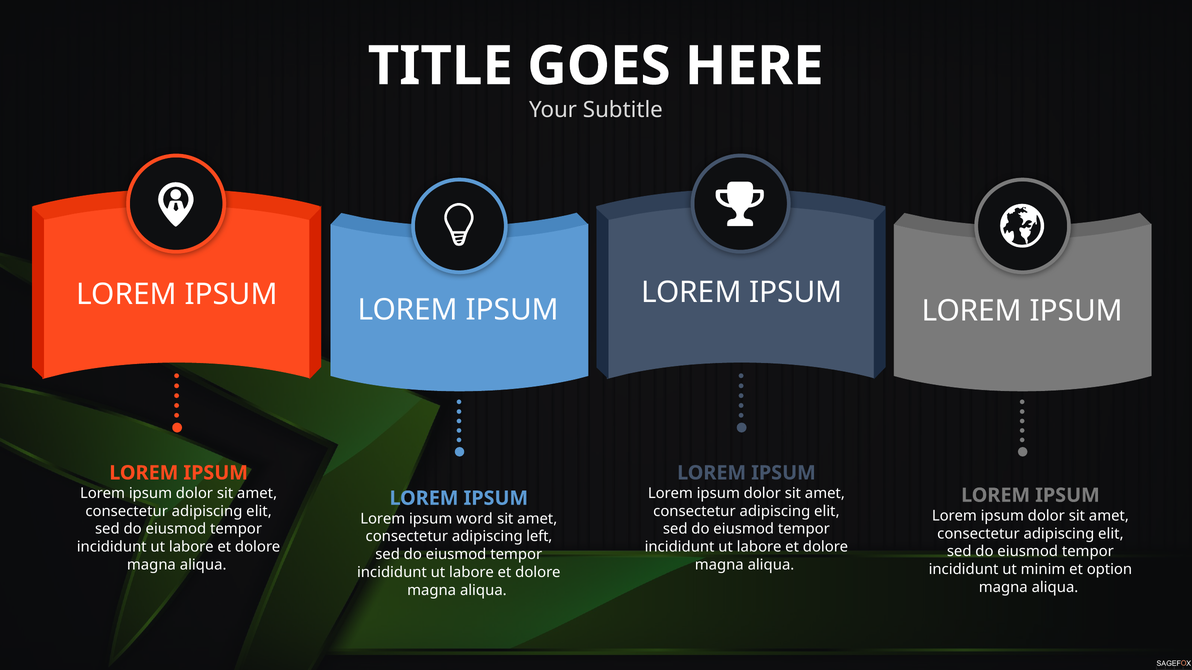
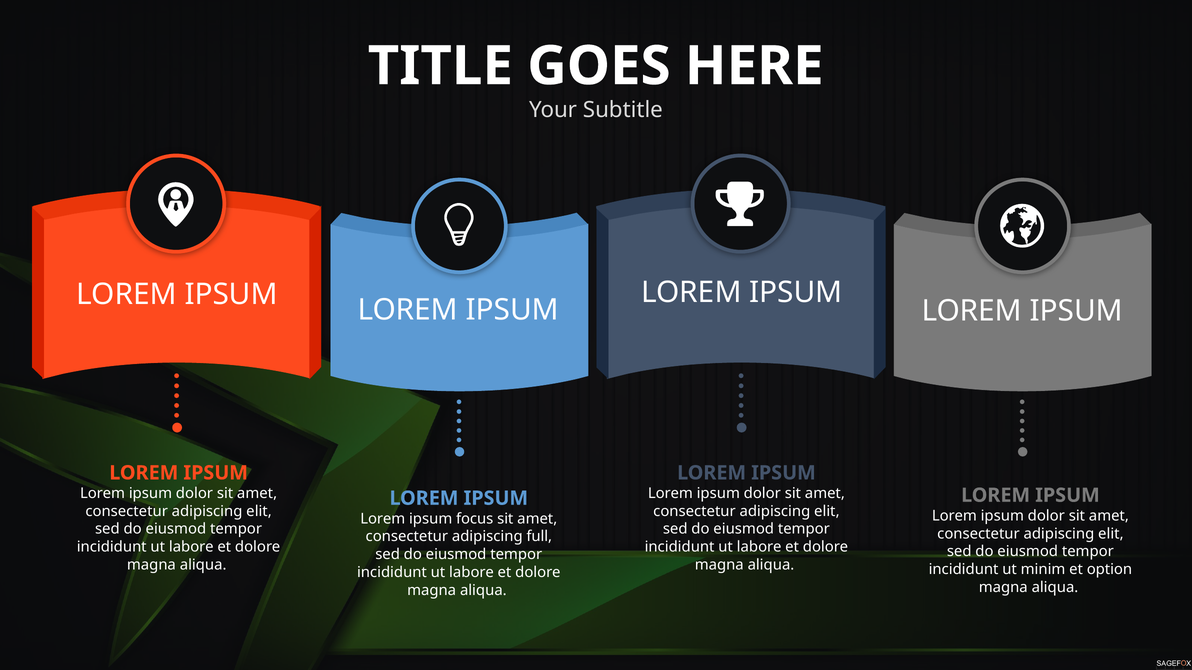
word: word -> focus
left: left -> full
